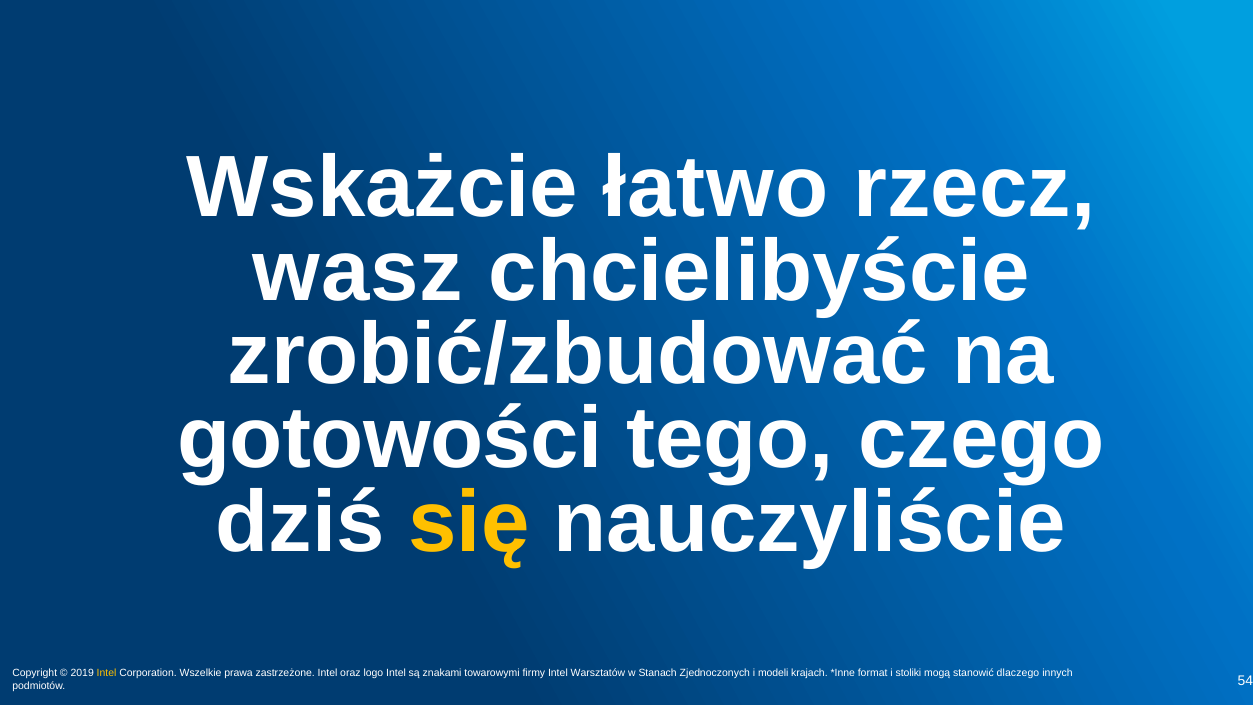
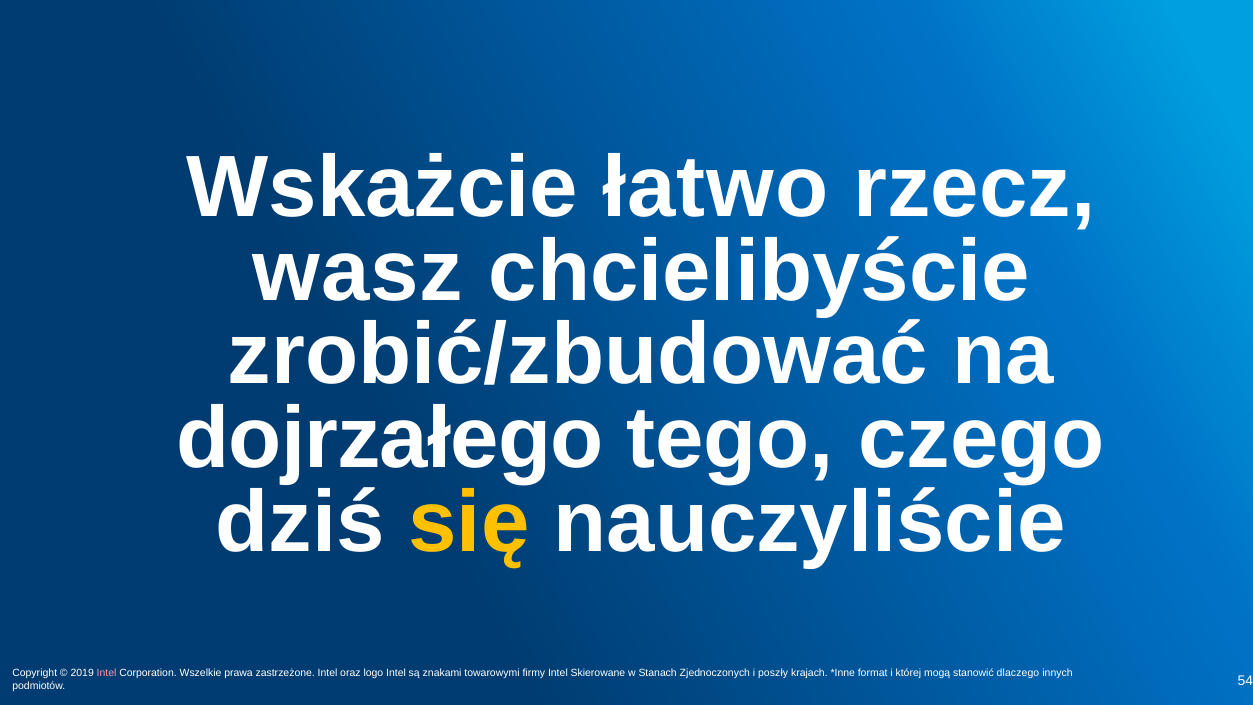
gotowości: gotowości -> dojrzałego
Intel at (107, 673) colour: yellow -> pink
Warsztatów: Warsztatów -> Skierowane
modeli: modeli -> poszły
stoliki: stoliki -> której
